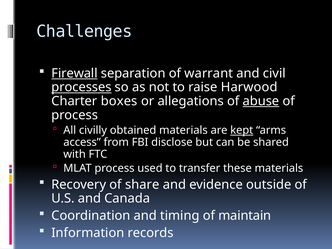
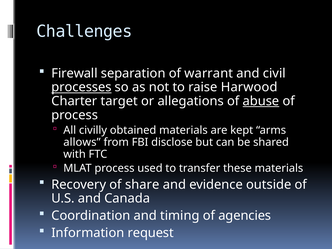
Firewall underline: present -> none
boxes: boxes -> target
kept underline: present -> none
access: access -> allows
maintain: maintain -> agencies
records: records -> request
